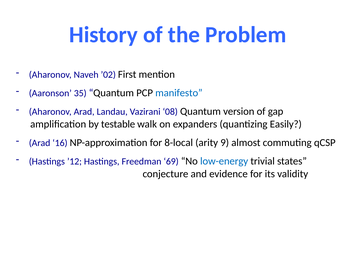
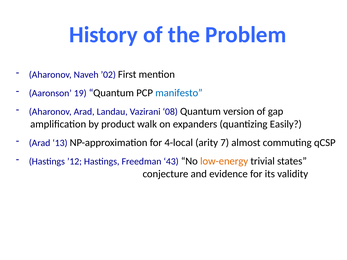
35: 35 -> 19
testable: testable -> product
16: 16 -> 13
8-local: 8-local -> 4-local
9: 9 -> 7
69: 69 -> 43
low-energy colour: blue -> orange
